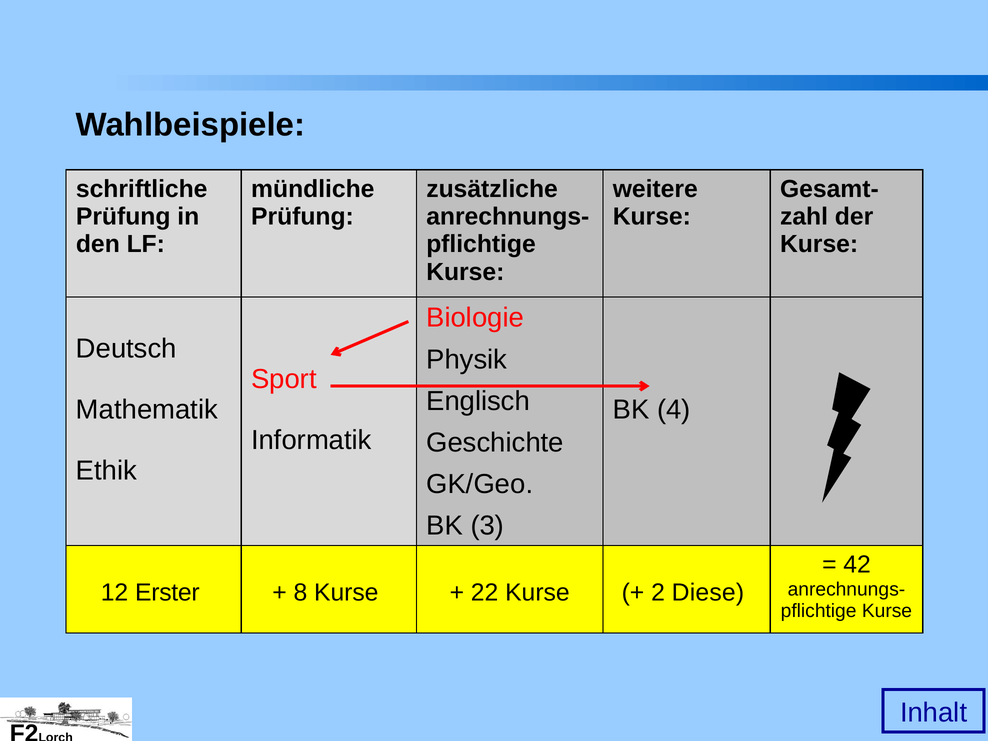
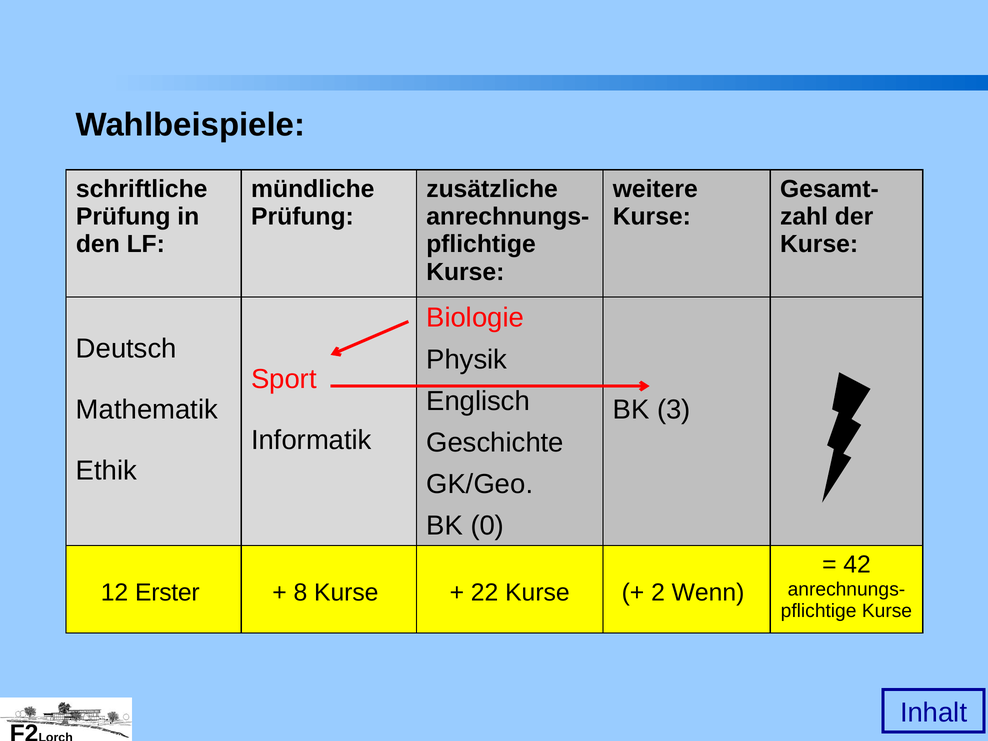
4: 4 -> 3
3: 3 -> 0
Diese: Diese -> Wenn
